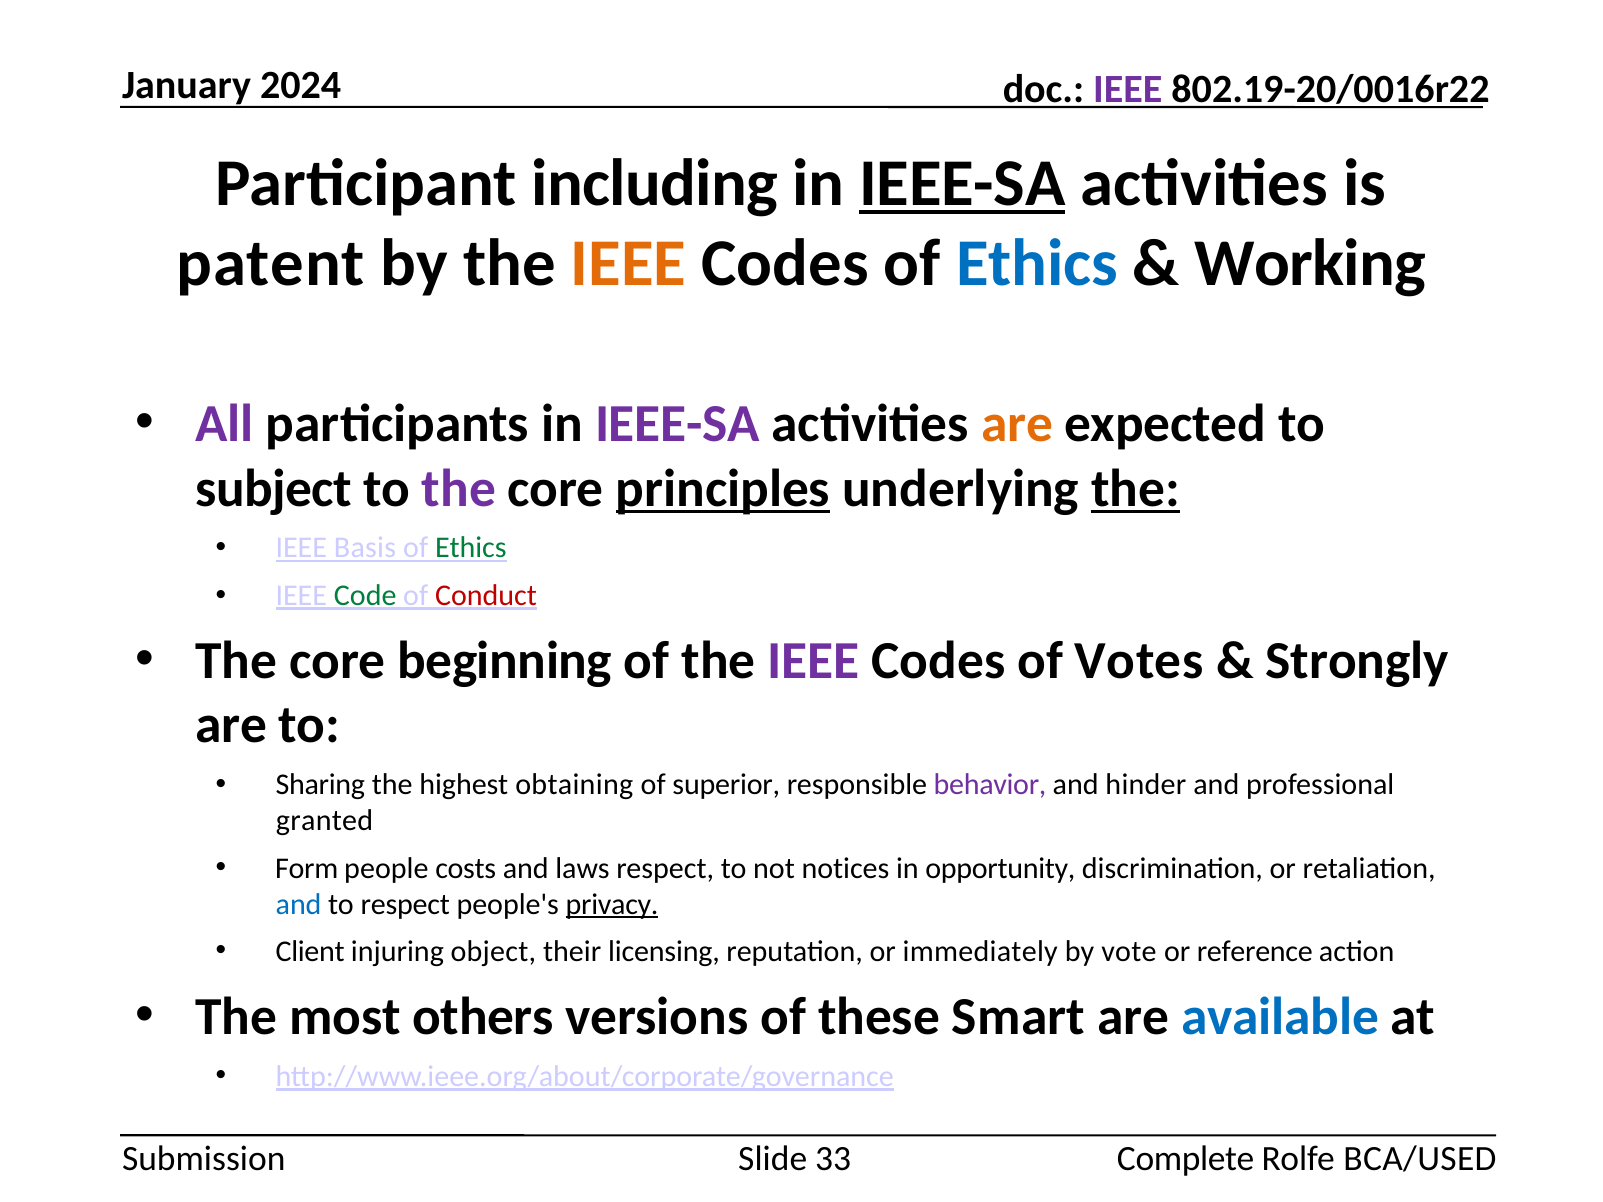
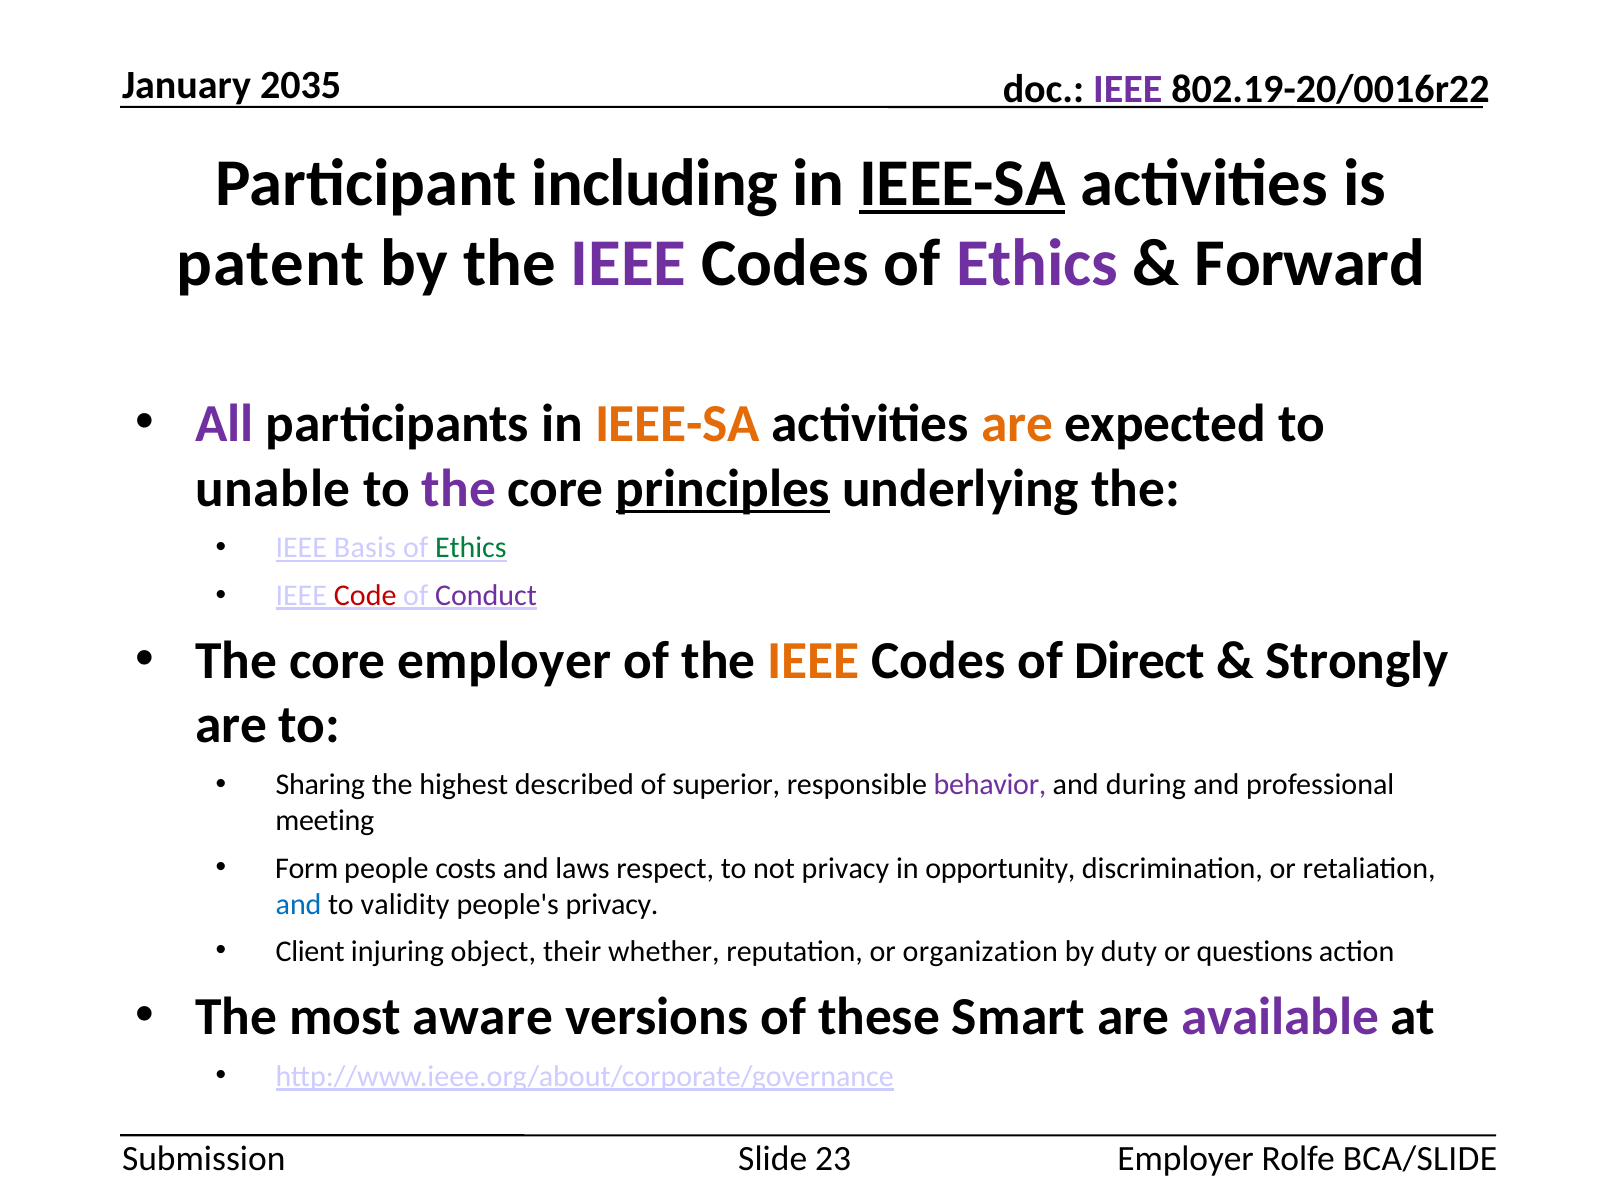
2024: 2024 -> 2035
IEEE at (629, 264) colour: orange -> purple
Ethics at (1037, 264) colour: blue -> purple
Working: Working -> Forward
IEEE-SA at (677, 424) colour: purple -> orange
subject: subject -> unable
the at (1136, 488) underline: present -> none
Code colour: green -> red
Conduct colour: red -> purple
core beginning: beginning -> employer
IEEE at (814, 661) colour: purple -> orange
Votes: Votes -> Direct
obtaining: obtaining -> described
hinder: hinder -> during
granted: granted -> meeting
not notices: notices -> privacy
to respect: respect -> validity
privacy at (612, 904) underline: present -> none
licensing: licensing -> whether
immediately: immediately -> organization
vote: vote -> duty
reference: reference -> questions
others: others -> aware
available colour: blue -> purple
33: 33 -> 23
Complete at (1186, 1159): Complete -> Employer
BCA/USED: BCA/USED -> BCA/SLIDE
